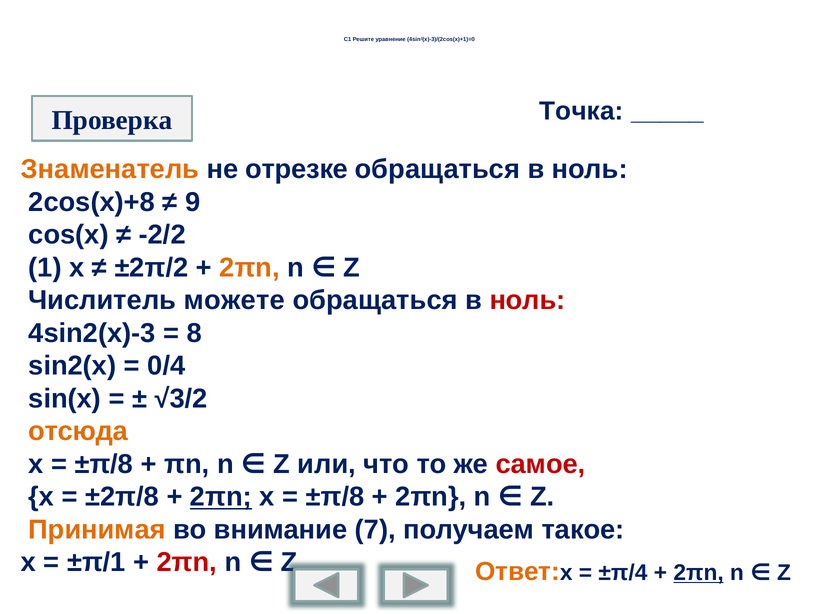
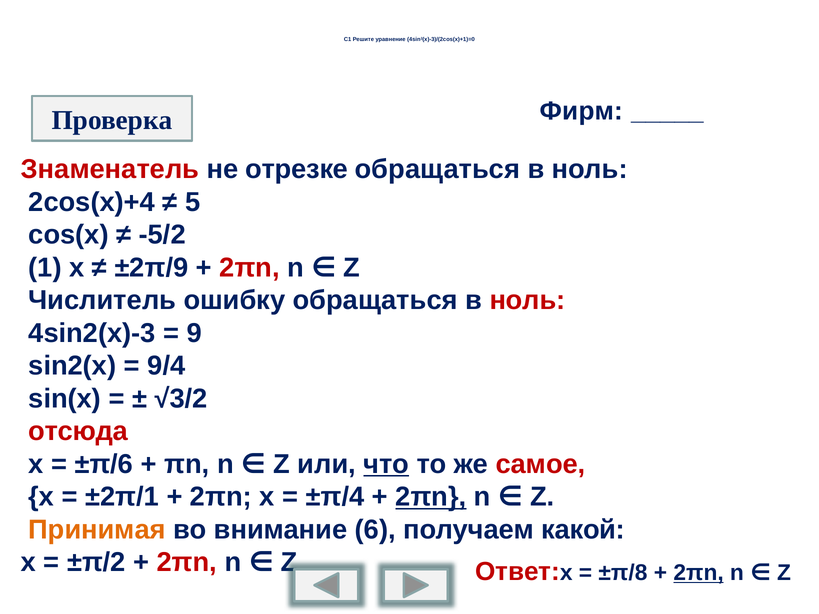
Точка: Точка -> Фирм
Знаменатель colour: orange -> red
2cos(x)+8: 2cos(x)+8 -> 2cos(x)+4
9: 9 -> 5
-2/2: -2/2 -> -5/2
±2π/2: ±2π/2 -> ±2π/9
2πn at (249, 268) colour: orange -> red
можете: можете -> ошибку
8: 8 -> 9
0/4: 0/4 -> 9/4
отсюда colour: orange -> red
±π/8 at (104, 464): ±π/8 -> ±π/6
что underline: none -> present
±2π/8: ±2π/8 -> ±2π/1
2πn at (221, 497) underline: present -> none
±π/8 at (335, 497): ±π/8 -> ±π/4
2πn at (431, 497) underline: none -> present
7: 7 -> 6
такое: такое -> какой
±π/1: ±π/1 -> ±π/2
Ответ colour: orange -> red
±π/4: ±π/4 -> ±π/8
